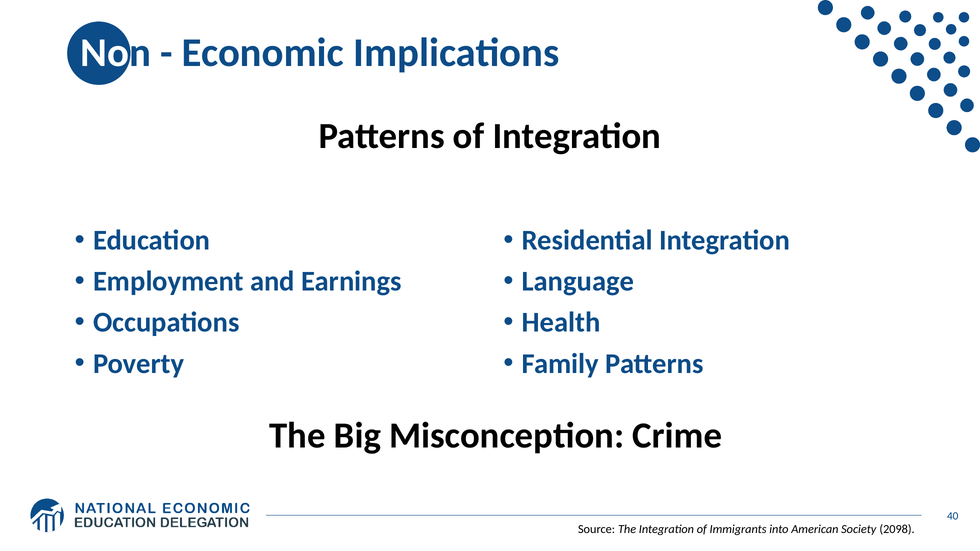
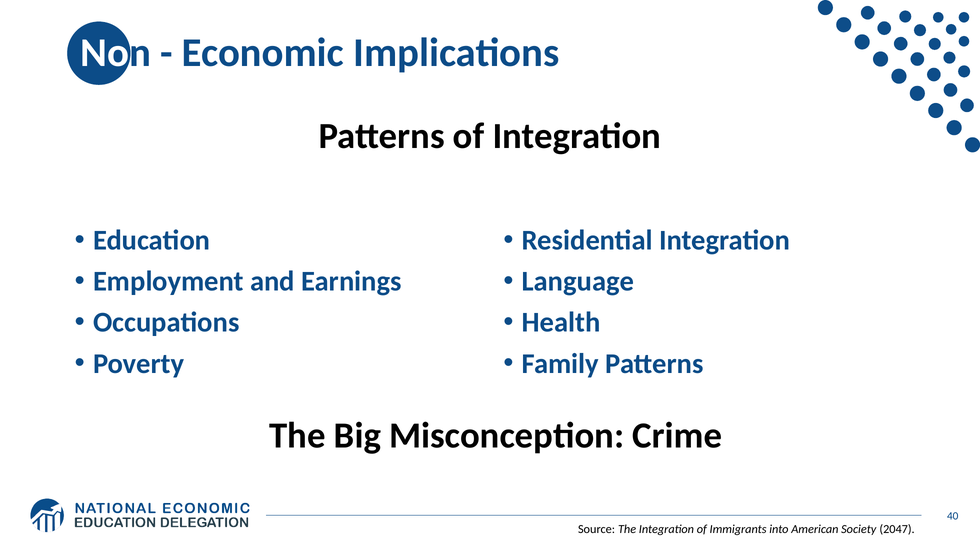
2098: 2098 -> 2047
